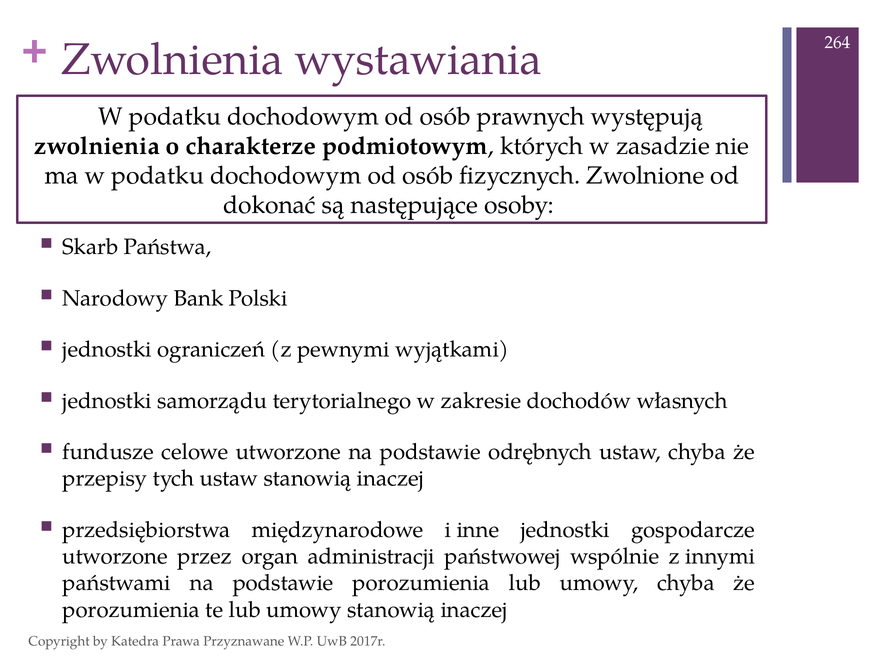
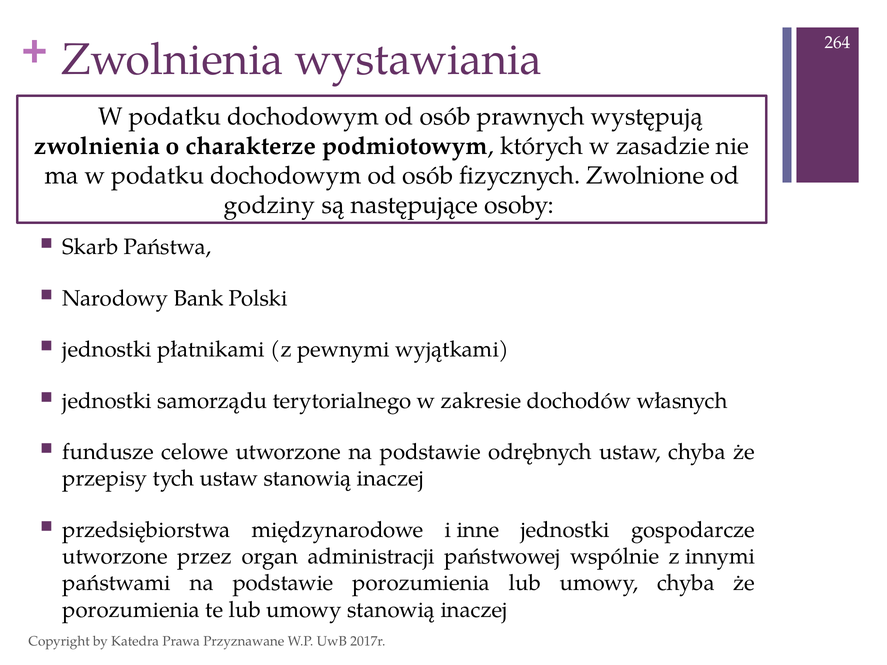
dokonać: dokonać -> godziny
ograniczeń: ograniczeń -> płatnikami
